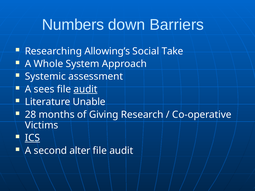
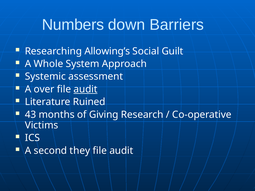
Take: Take -> Guilt
sees: sees -> over
Unable: Unable -> Ruined
28: 28 -> 43
ICS underline: present -> none
alter: alter -> they
